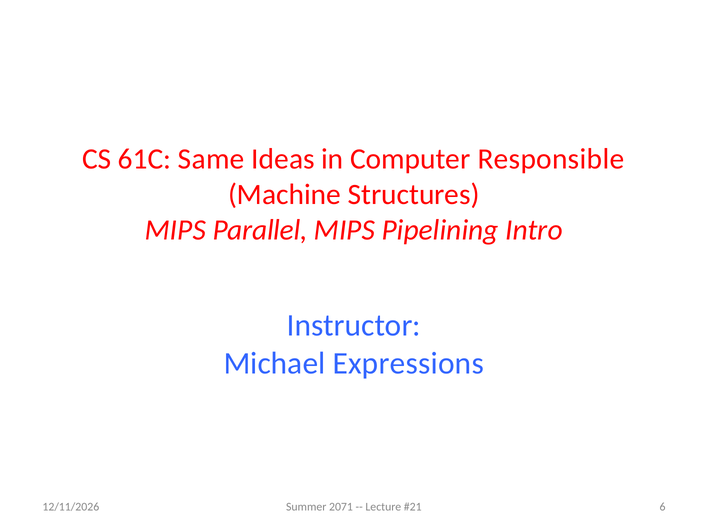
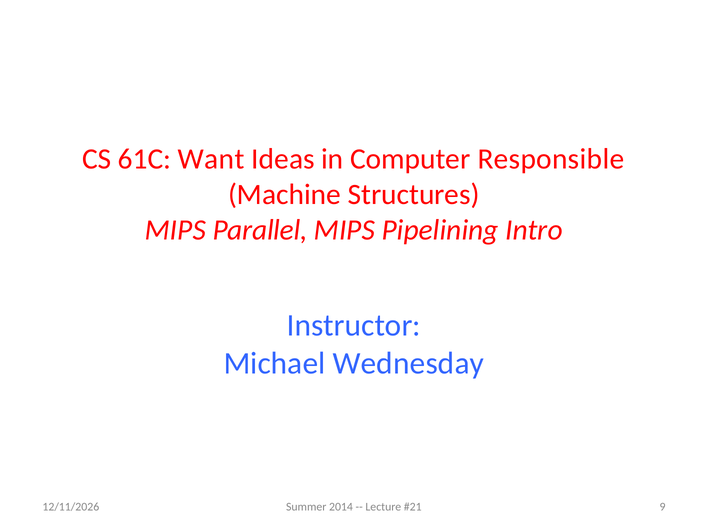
Same: Same -> Want
Expressions: Expressions -> Wednesday
6: 6 -> 9
2071: 2071 -> 2014
